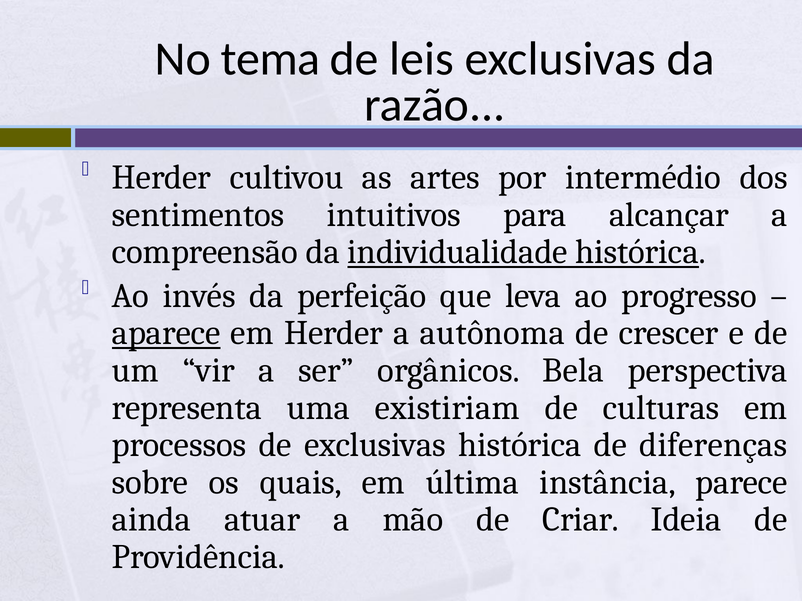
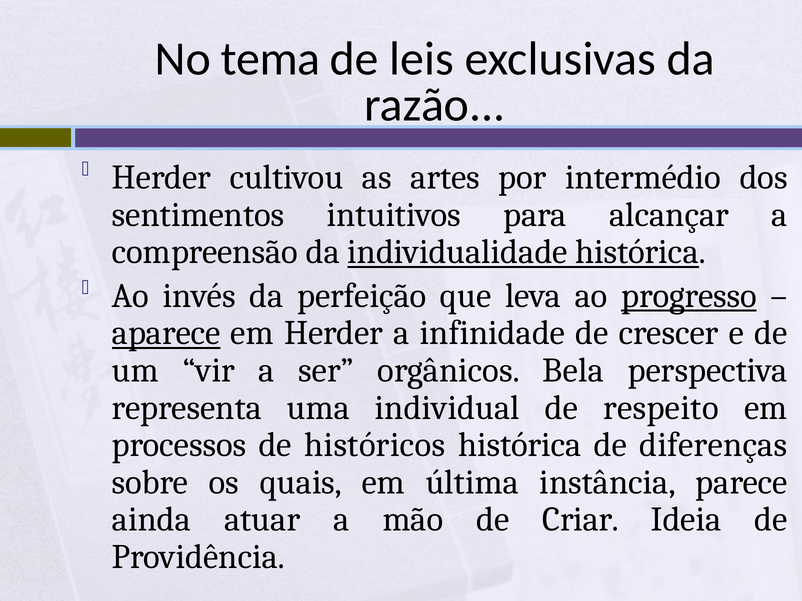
progresso underline: none -> present
autônoma: autônoma -> infinidade
existiriam: existiriam -> individual
culturas: culturas -> respeito
de exclusivas: exclusivas -> históricos
